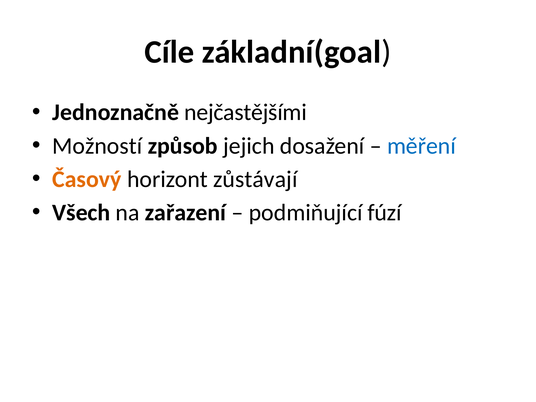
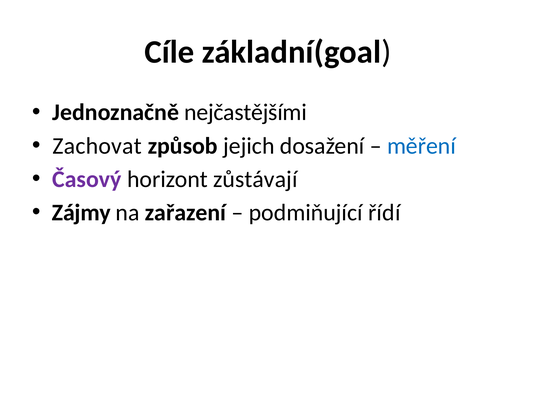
Možností: Možností -> Zachovat
Časový colour: orange -> purple
Všech: Všech -> Zájmy
fúzí: fúzí -> řídí
